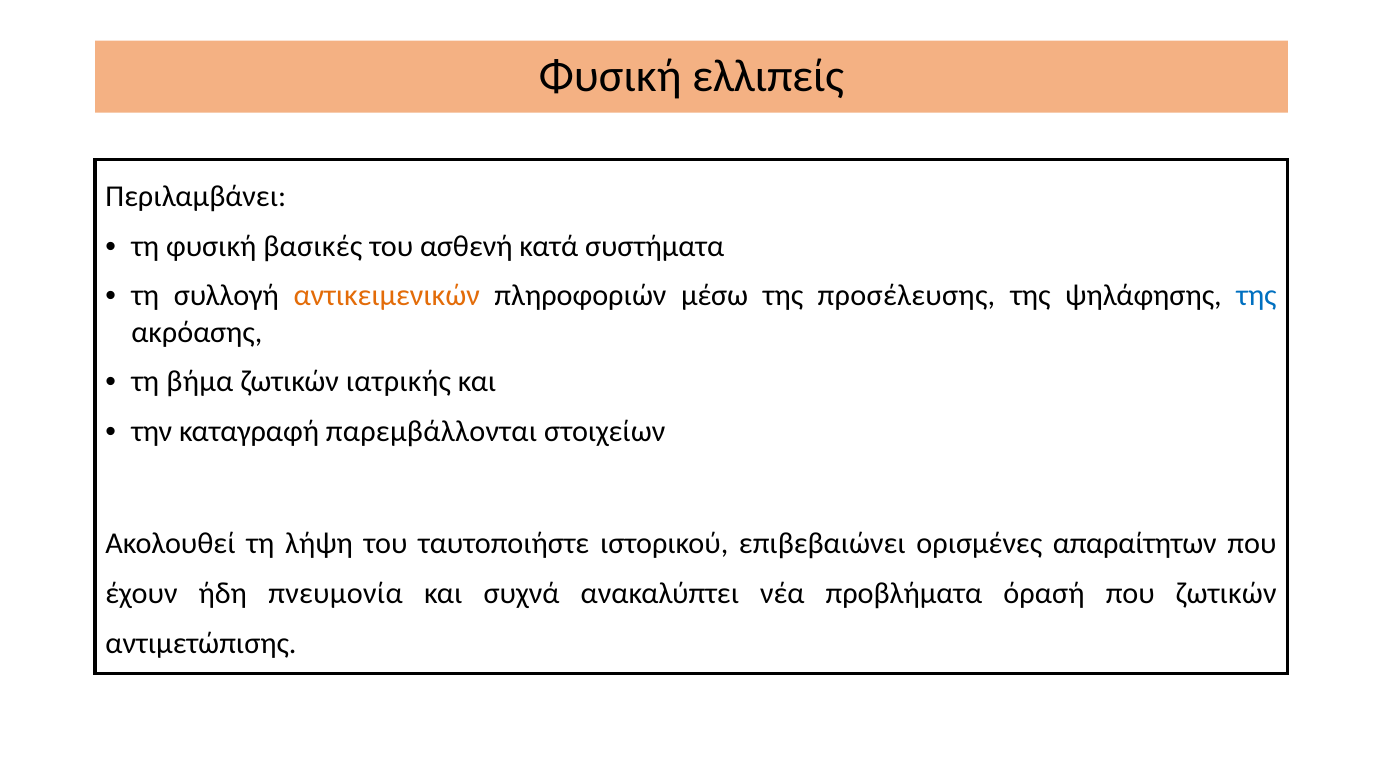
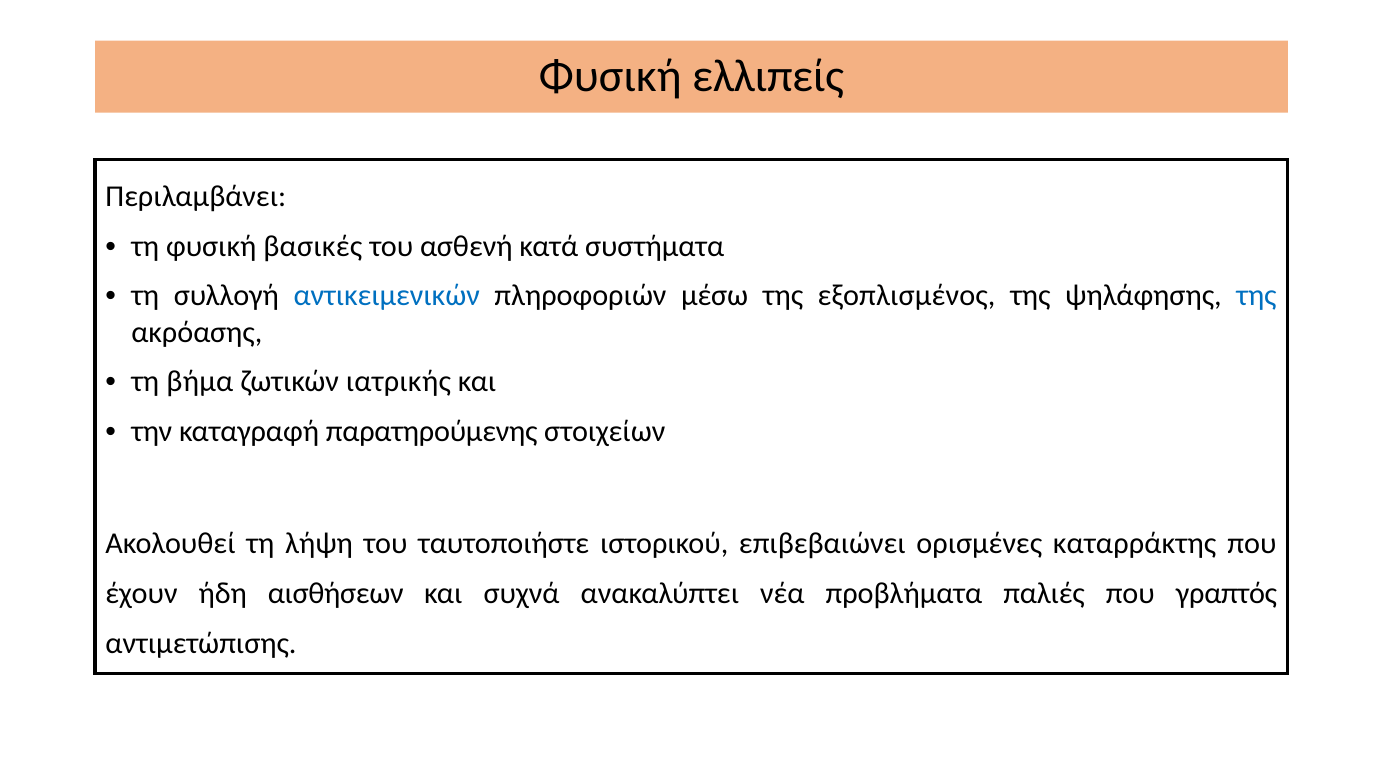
αντικειμενικών colour: orange -> blue
προσέλευσης: προσέλευσης -> εξοπλισμένος
παρεμβάλλονται: παρεμβάλλονται -> παρατηρούμενης
απαραίτητων: απαραίτητων -> καταρράκτης
πνευμονία: πνευμονία -> αισθήσεων
όρασή: όρασή -> παλιές
που ζωτικών: ζωτικών -> γραπτός
